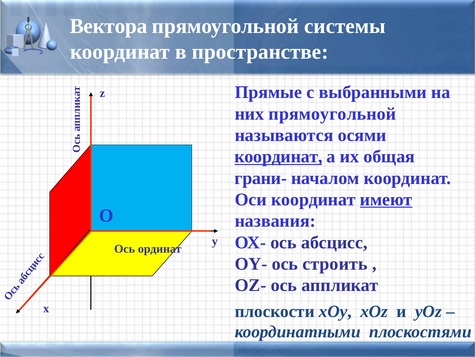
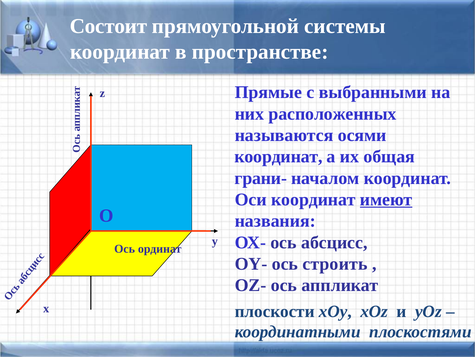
Вектора: Вектора -> Состоит
них прямоугольной: прямоугольной -> расположенных
координат at (279, 156) underline: present -> none
